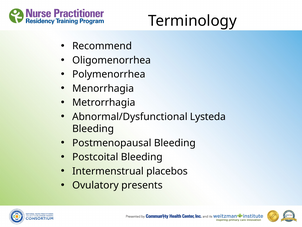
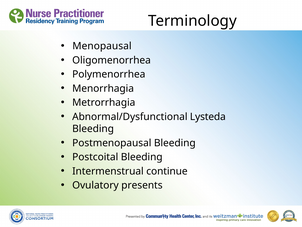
Recommend: Recommend -> Menopausal
placebos: placebos -> continue
